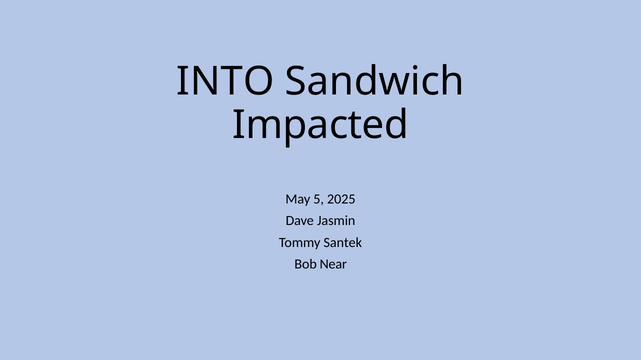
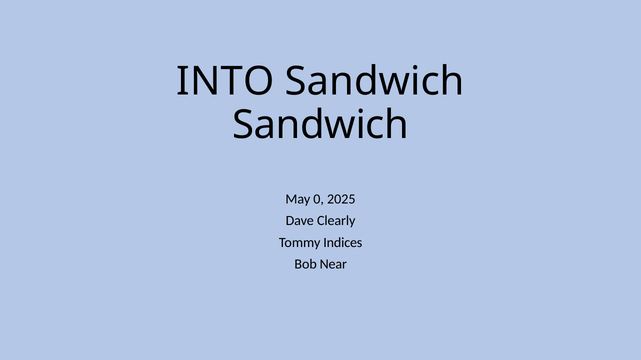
Impacted at (321, 125): Impacted -> Sandwich
5: 5 -> 0
Jasmin: Jasmin -> Clearly
Santek: Santek -> Indices
